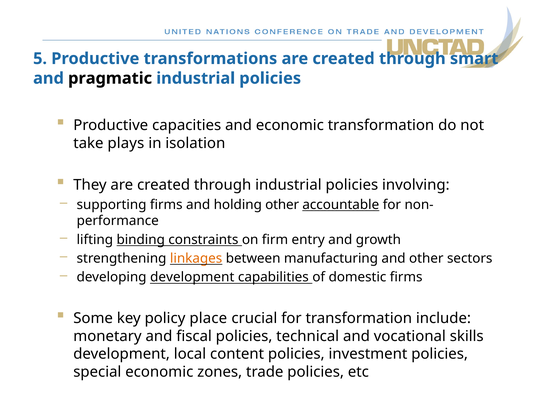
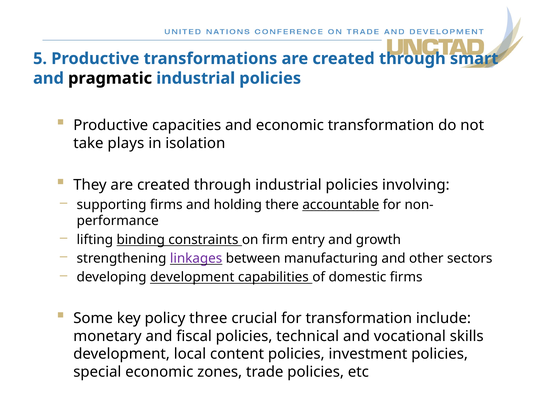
holding other: other -> there
linkages colour: orange -> purple
place: place -> three
